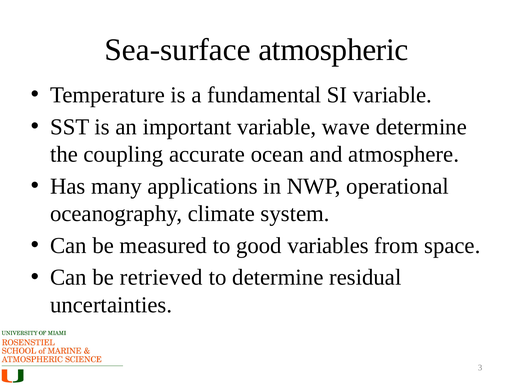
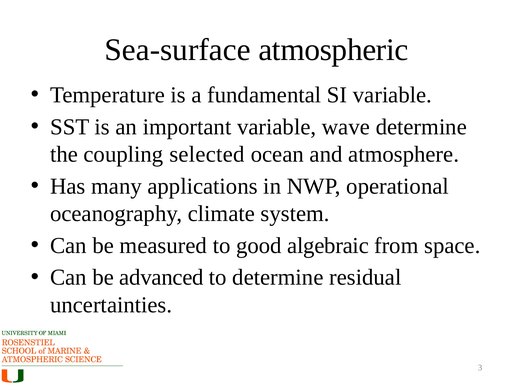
accurate: accurate -> selected
variables: variables -> algebraic
retrieved: retrieved -> advanced
